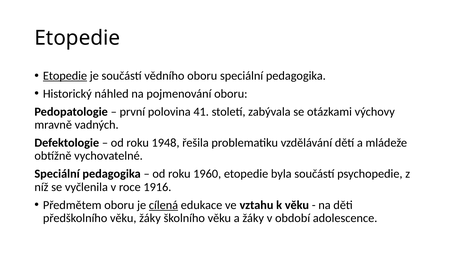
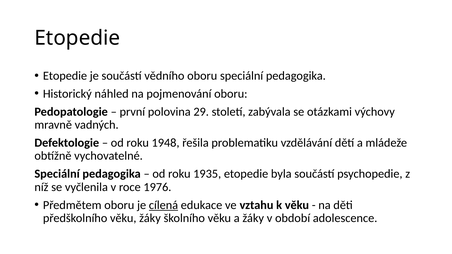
Etopedie at (65, 76) underline: present -> none
41: 41 -> 29
1960: 1960 -> 1935
1916: 1916 -> 1976
